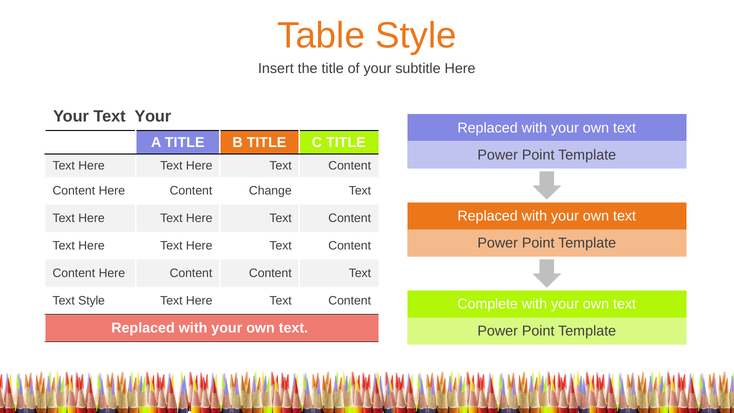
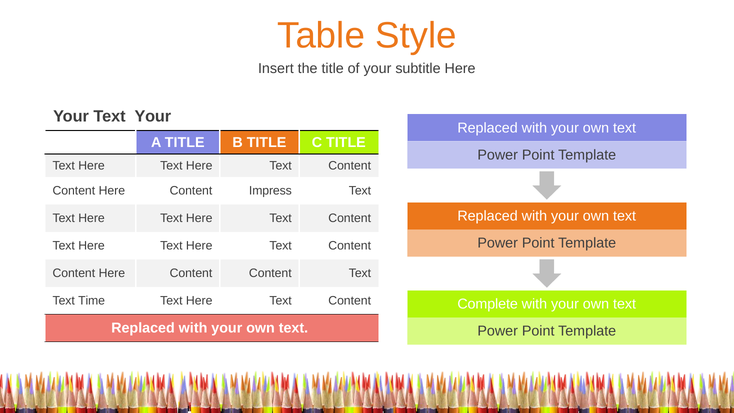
Change: Change -> Impress
Text Style: Style -> Time
